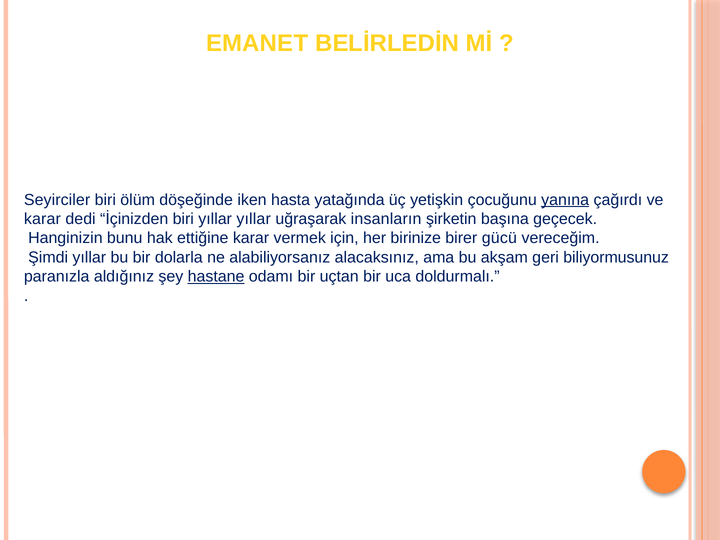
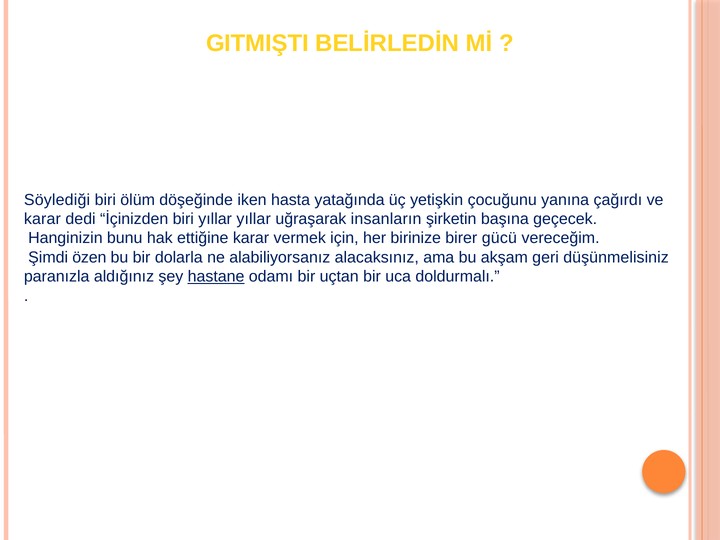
EMANET: EMANET -> GITMIŞTI
Seyirciler: Seyirciler -> Söylediği
yanına underline: present -> none
Şimdi yıllar: yıllar -> özen
biliyormusunuz: biliyormusunuz -> düşünmelisiniz
